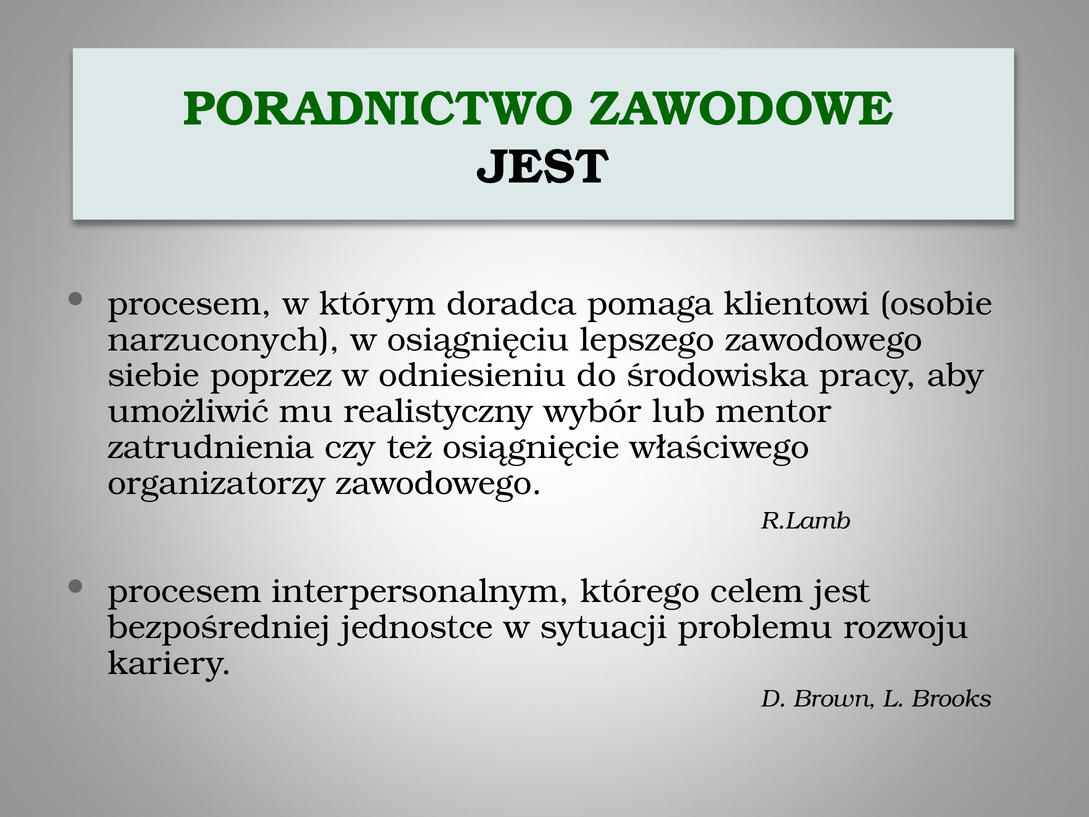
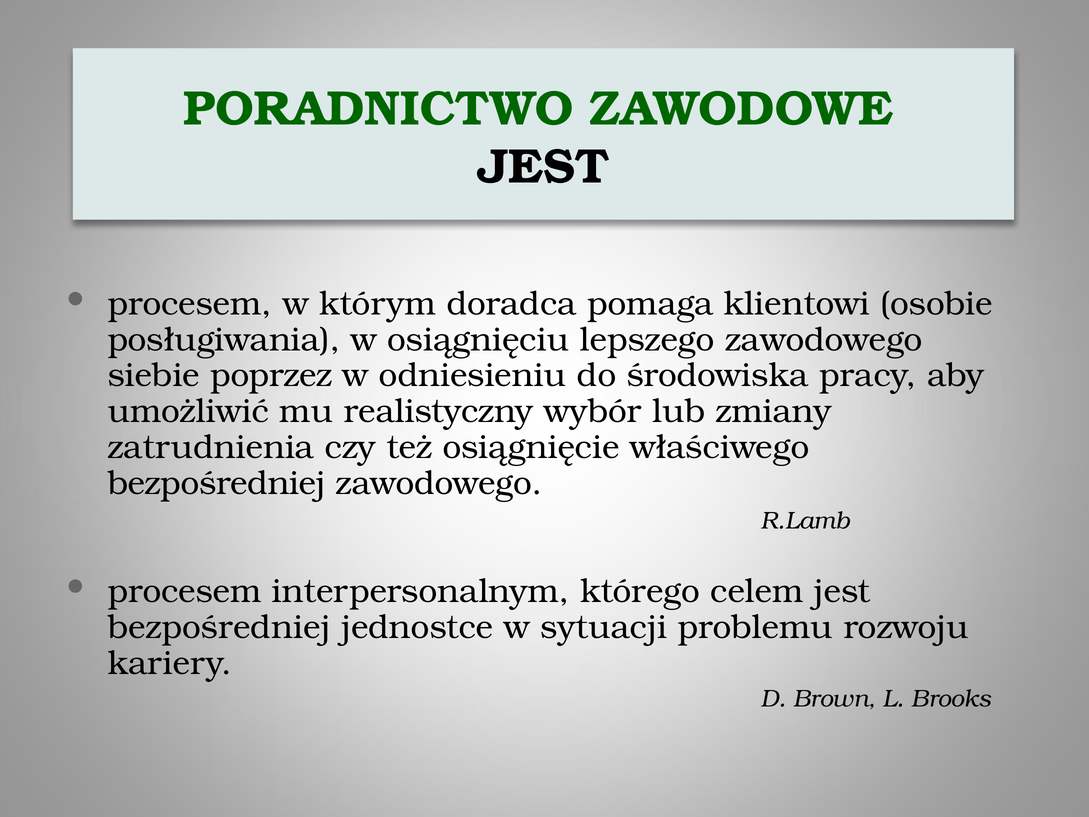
narzuconych: narzuconych -> posługiwania
mentor: mentor -> zmiany
organizatorzy at (217, 483): organizatorzy -> bezpośredniej
